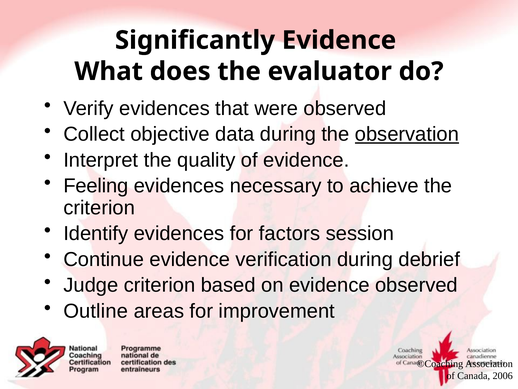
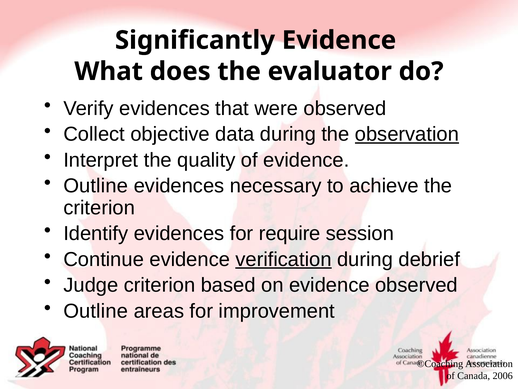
Feeling at (96, 186): Feeling -> Outline
factors: factors -> require
verification underline: none -> present
